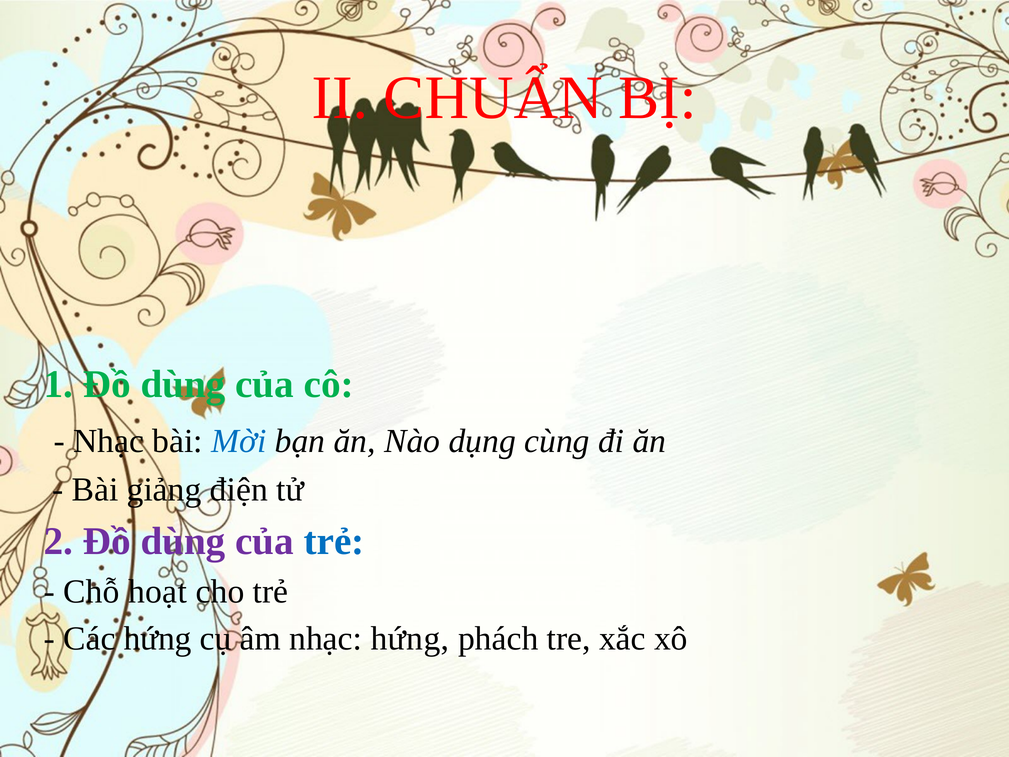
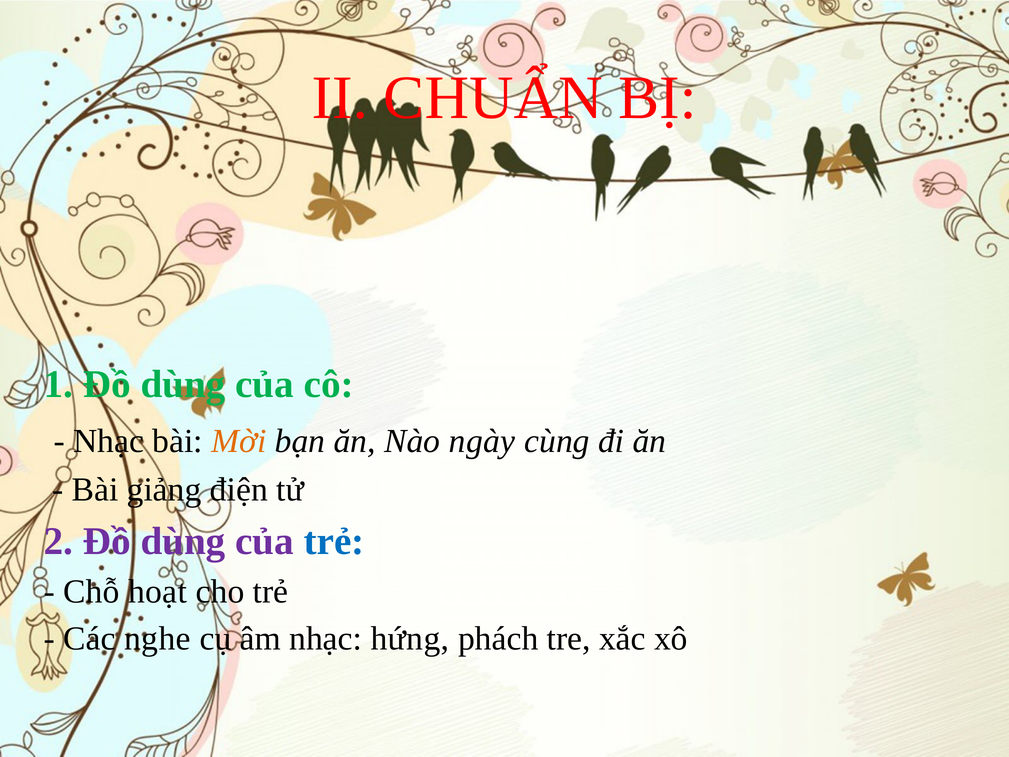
Mời colour: blue -> orange
dụng: dụng -> ngày
Các hứng: hứng -> nghe
